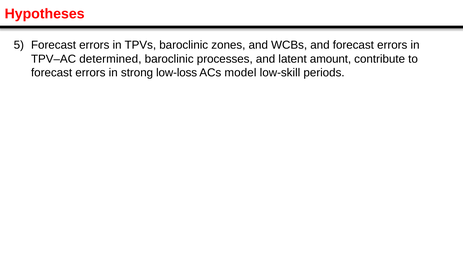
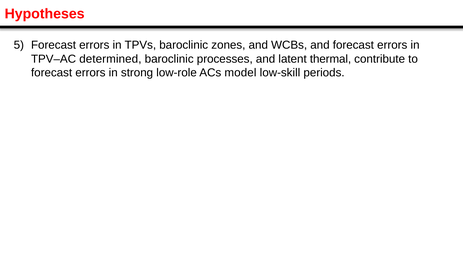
amount: amount -> thermal
low-loss: low-loss -> low-role
